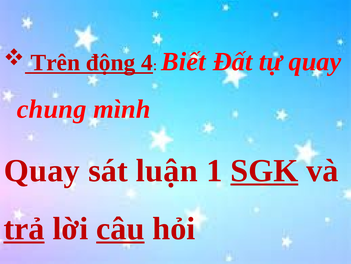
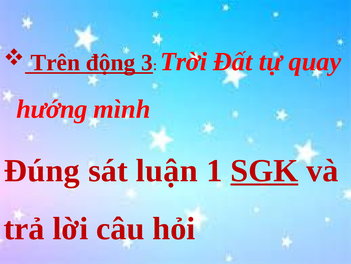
4: 4 -> 3
Biết: Biết -> Trời
chung: chung -> hướng
Quay at (42, 170): Quay -> Đúng
trả underline: present -> none
câu underline: present -> none
